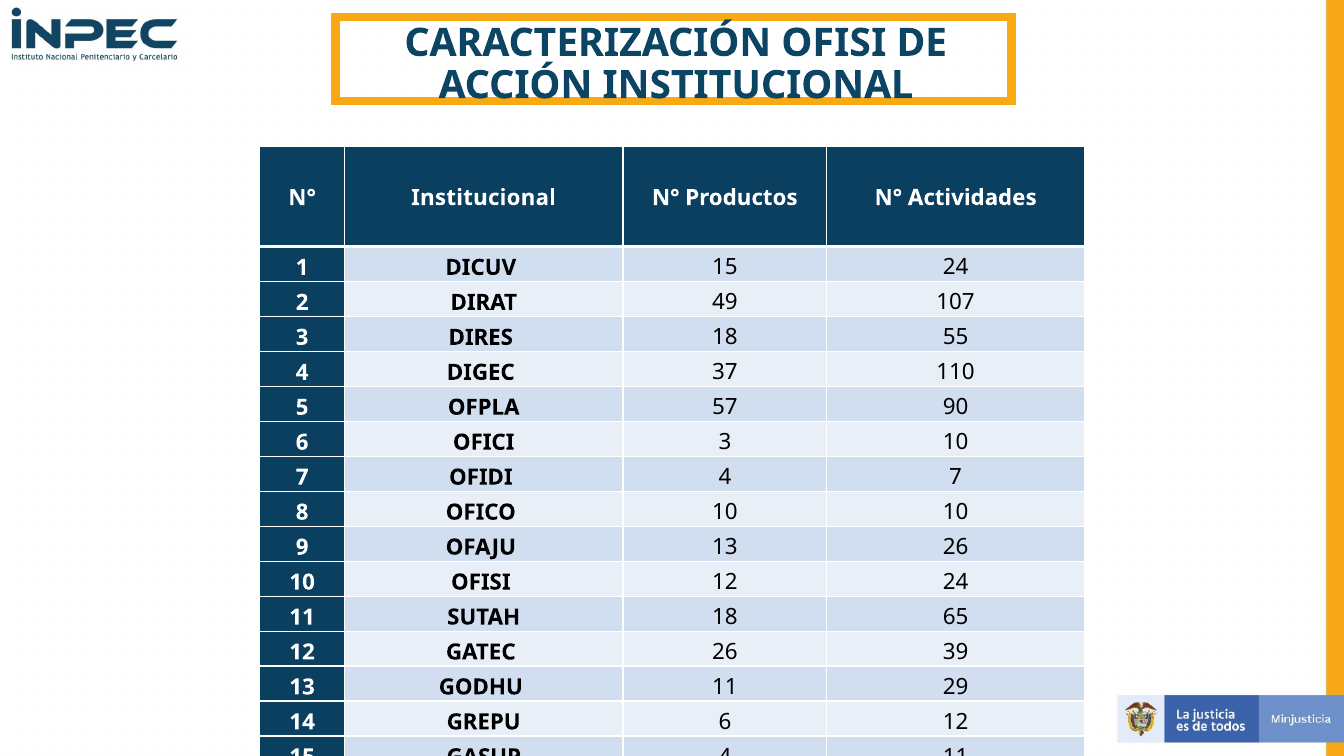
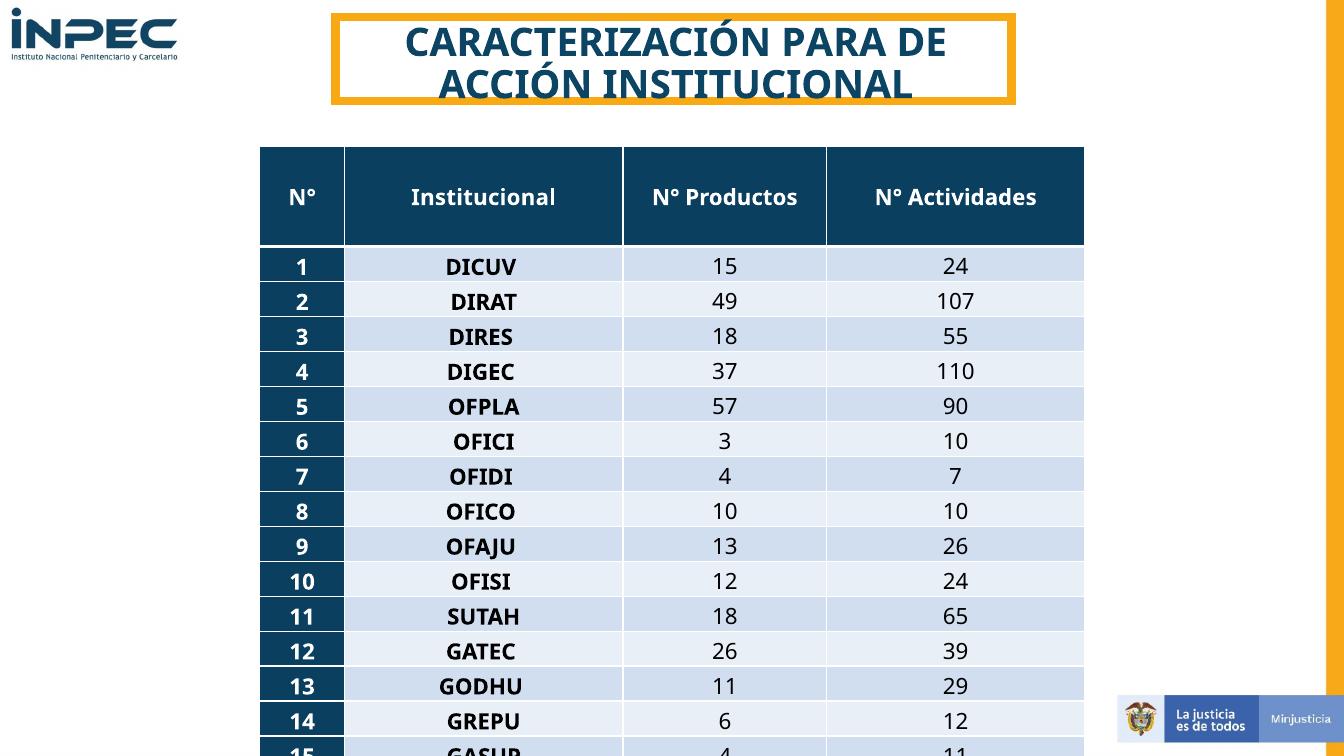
CARACTERIZACIÓN OFISI: OFISI -> PARA
